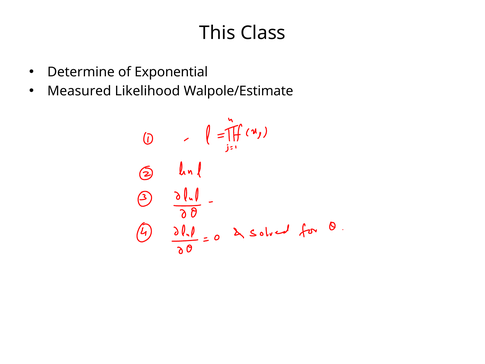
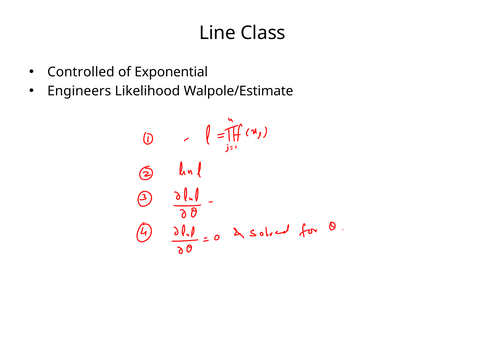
This: This -> Line
Determine: Determine -> Controlled
Measured: Measured -> Engineers
